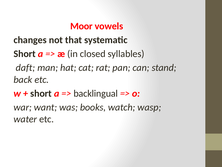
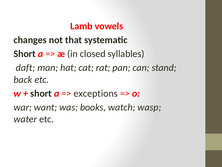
Moor: Moor -> Lamb
backlingual: backlingual -> exceptions
